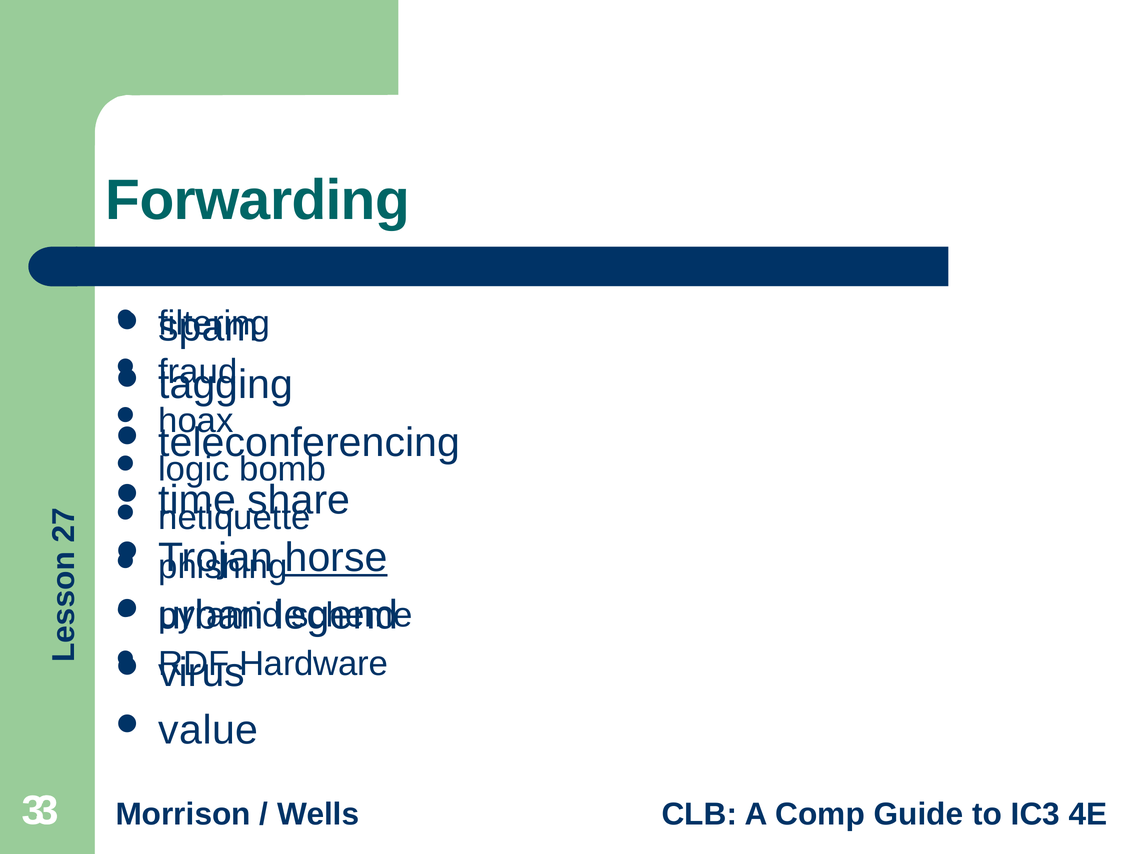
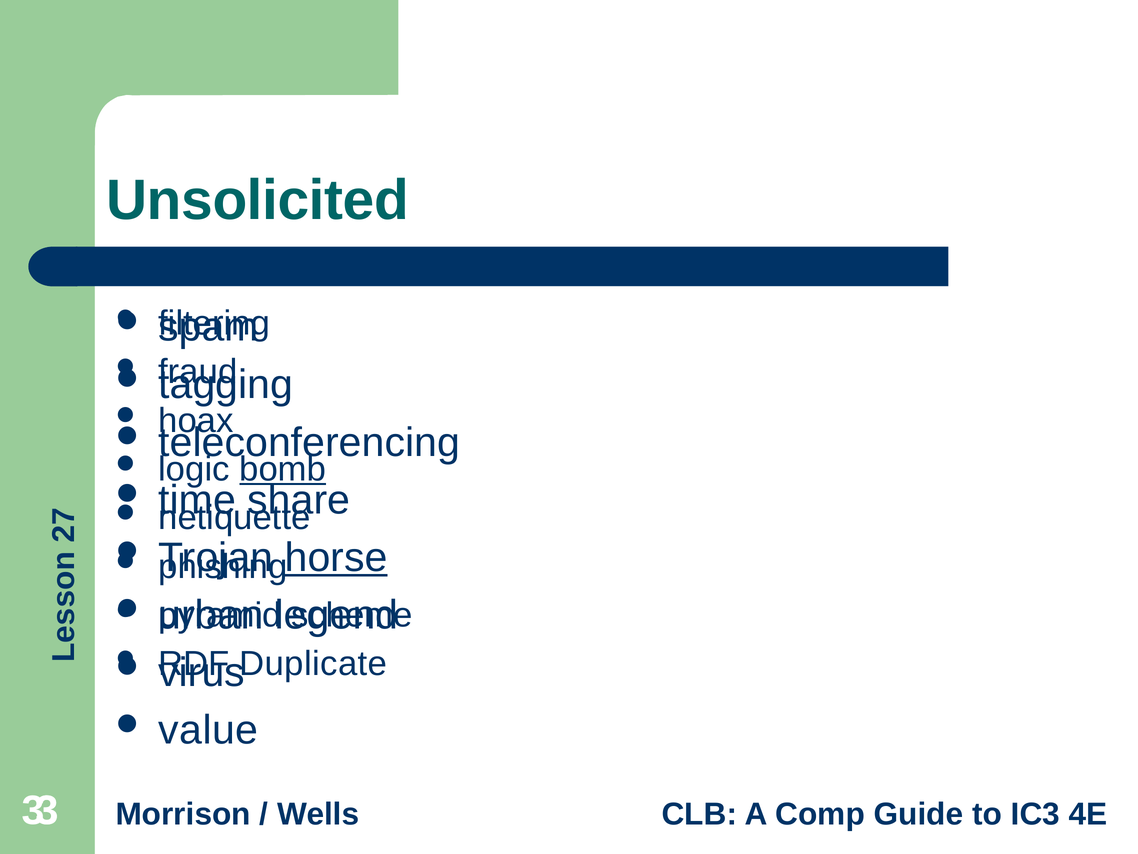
Forwarding: Forwarding -> Unsolicited
bomb underline: none -> present
Hardware: Hardware -> Duplicate
